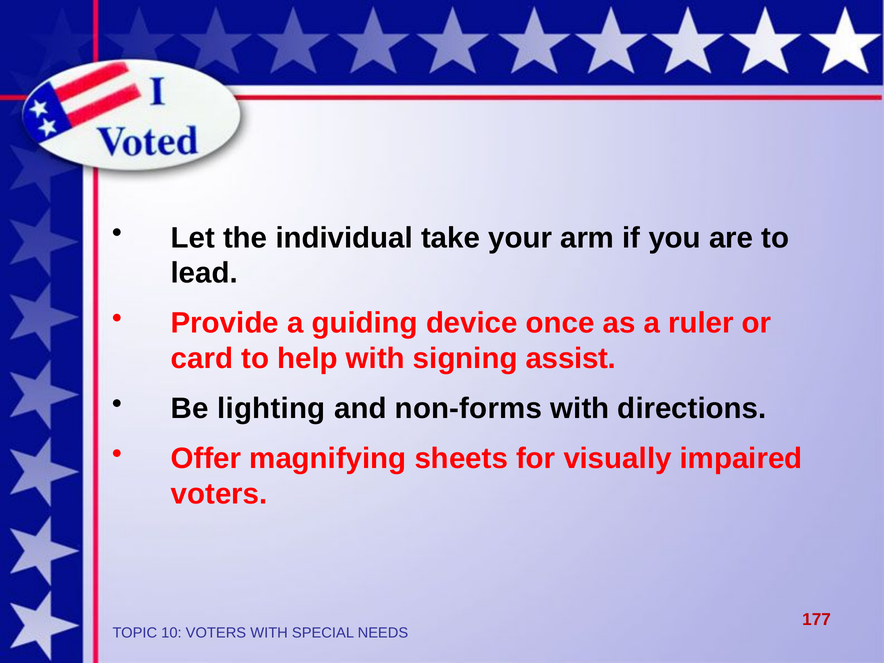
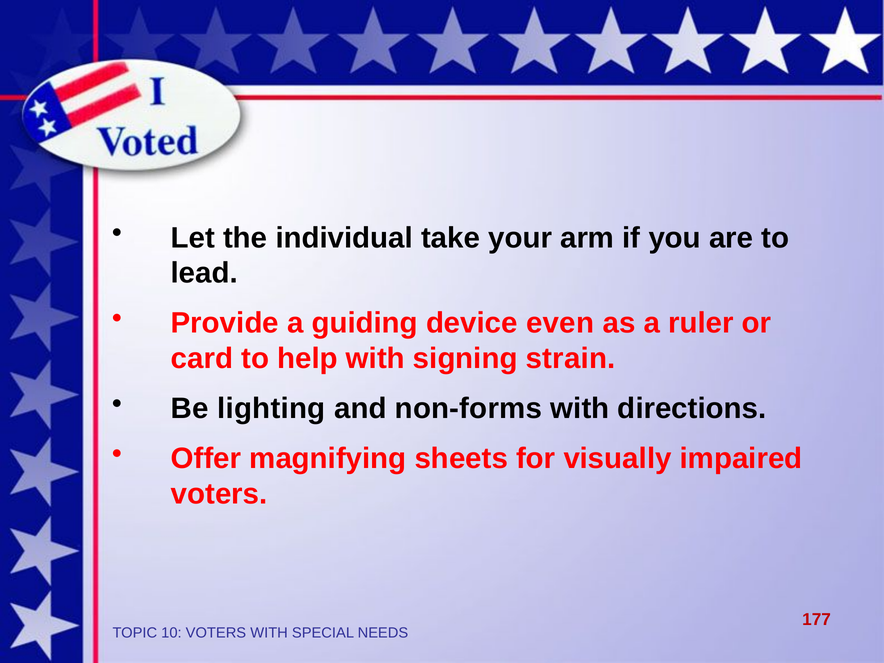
once: once -> even
assist: assist -> strain
